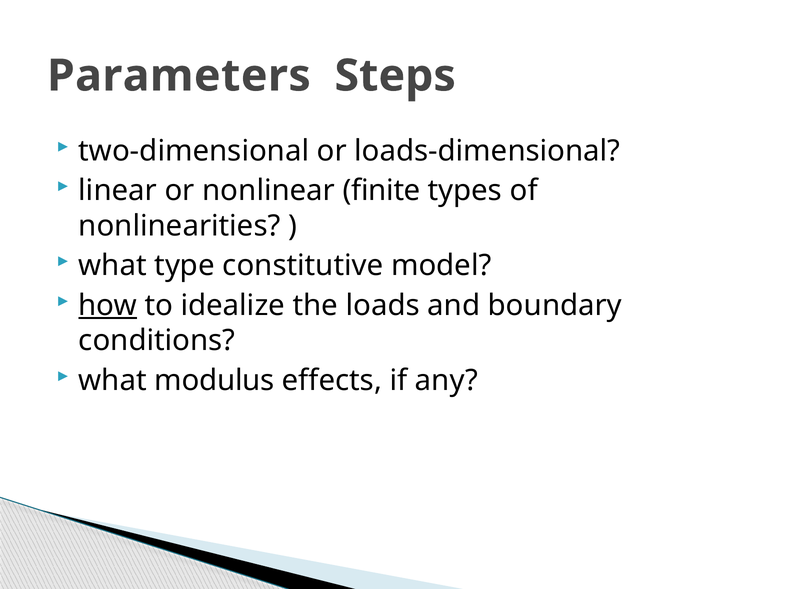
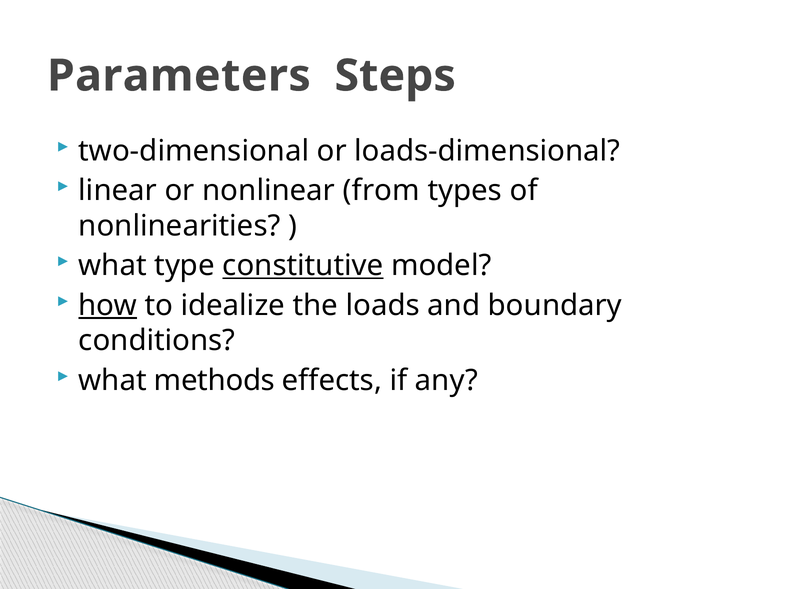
finite: finite -> from
constitutive underline: none -> present
modulus: modulus -> methods
